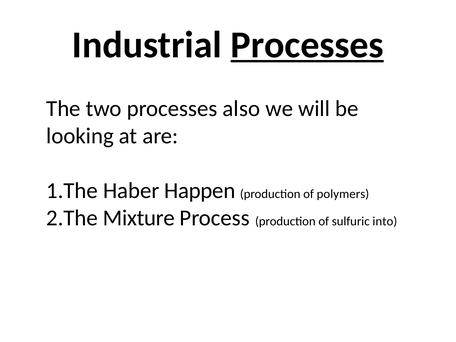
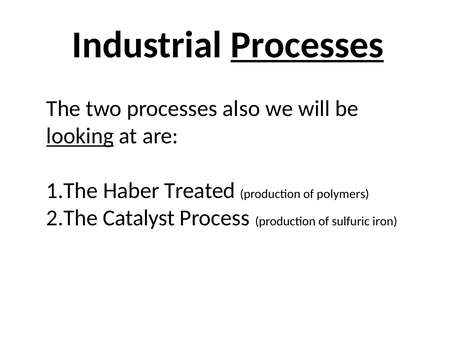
looking underline: none -> present
Happen: Happen -> Treated
Mixture: Mixture -> Catalyst
into: into -> iron
